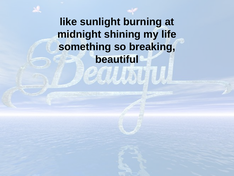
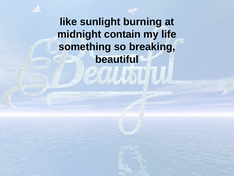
shining: shining -> contain
